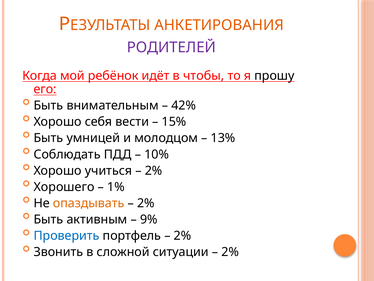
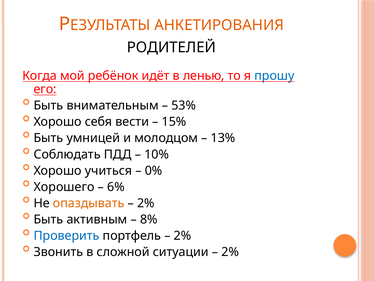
РОДИТЕЛЕЙ colour: purple -> black
чтобы: чтобы -> ленью
прошу colour: black -> blue
42%: 42% -> 53%
2% at (154, 170): 2% -> 0%
1%: 1% -> 6%
9%: 9% -> 8%
